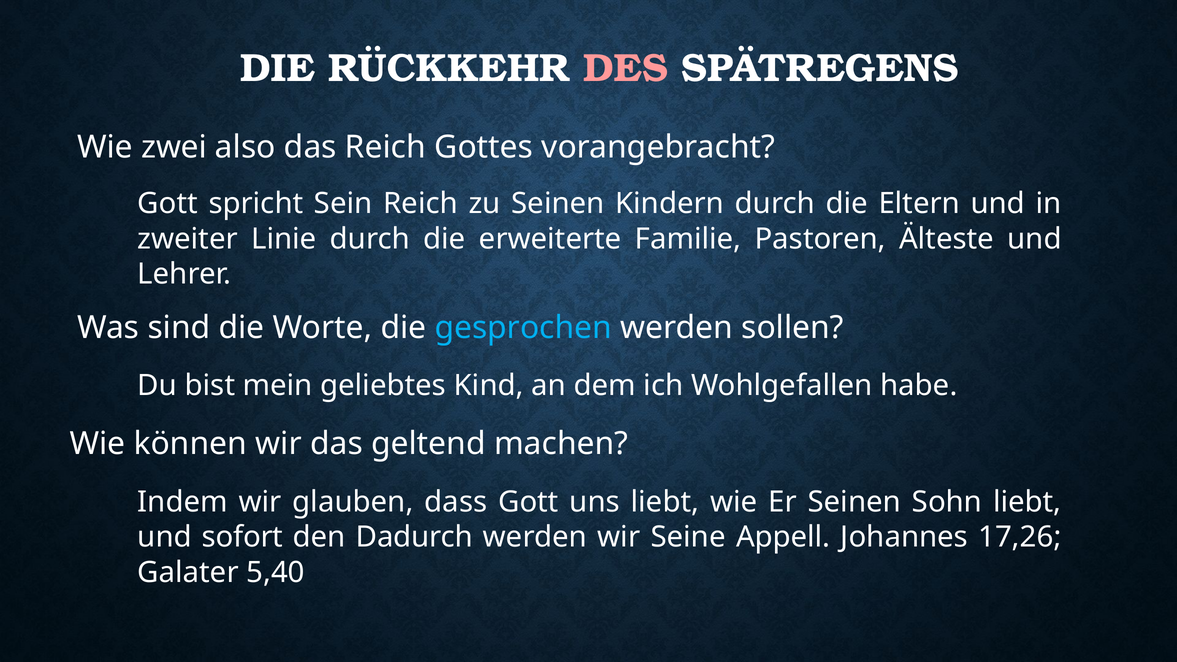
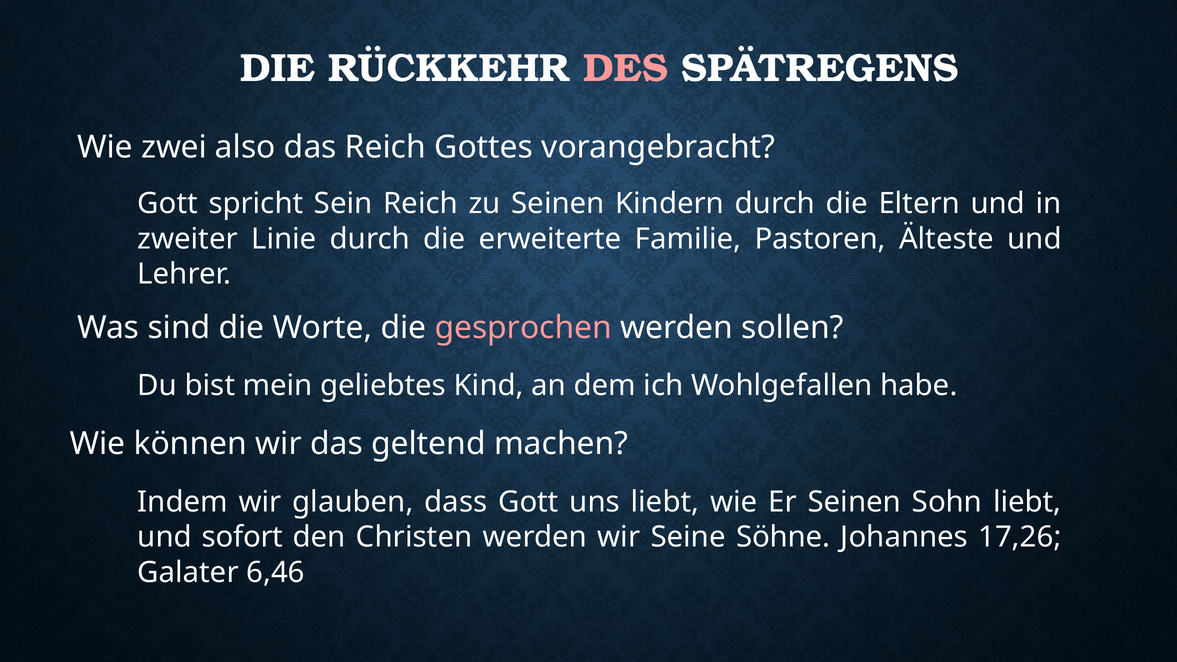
gesprochen colour: light blue -> pink
Dadurch: Dadurch -> Christen
Appell: Appell -> Söhne
5,40: 5,40 -> 6,46
